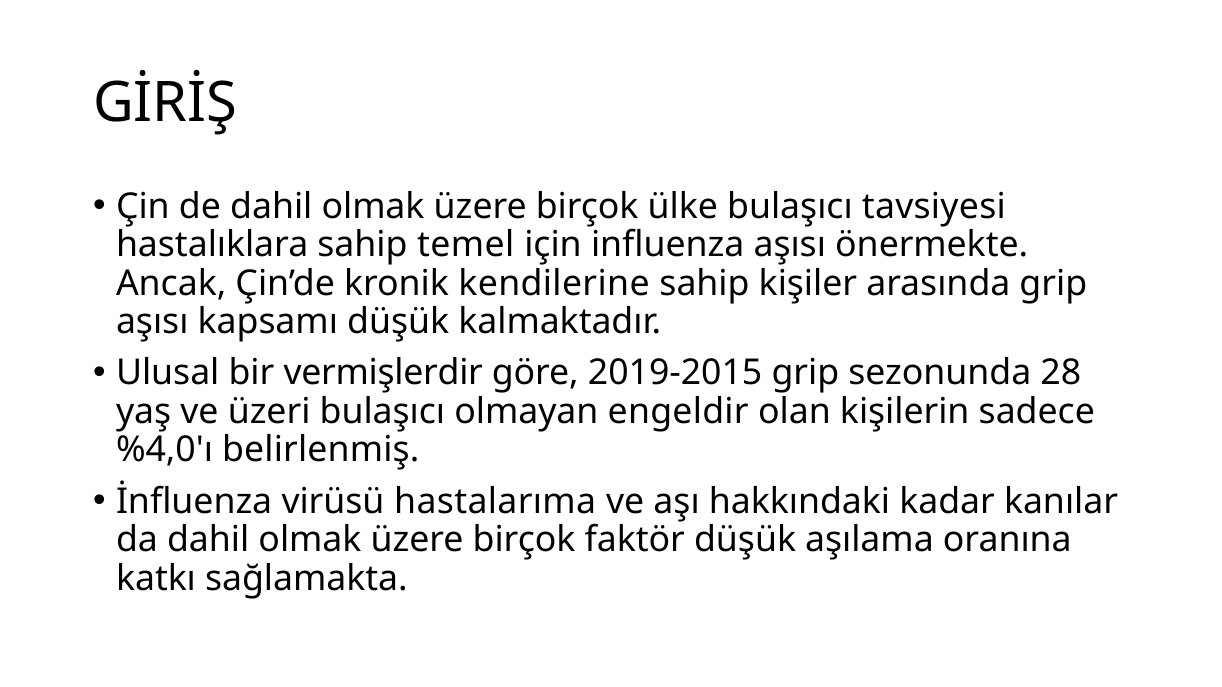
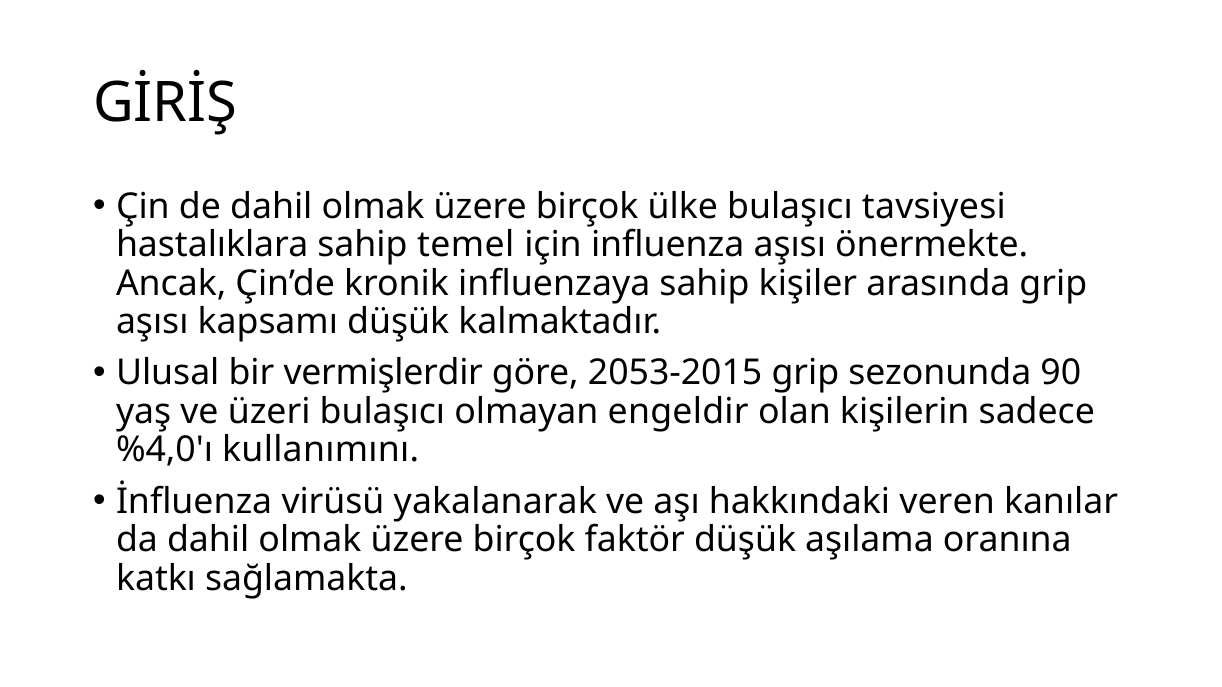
kendilerine: kendilerine -> influenzaya
2019-2015: 2019-2015 -> 2053-2015
28: 28 -> 90
belirlenmiş: belirlenmiş -> kullanımını
hastalarıma: hastalarıma -> yakalanarak
kadar: kadar -> veren
